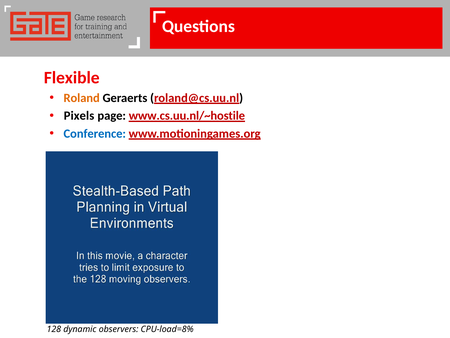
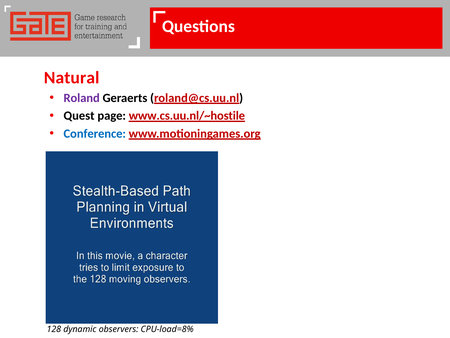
Flexible: Flexible -> Natural
Roland colour: orange -> purple
Pixels: Pixels -> Quest
